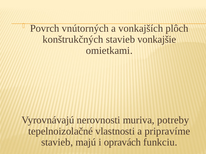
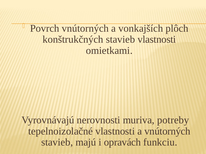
stavieb vonkajšie: vonkajšie -> vlastnosti
a pripravíme: pripravíme -> vnútorných
